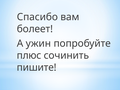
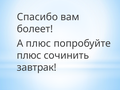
А ужин: ужин -> плюс
пишите: пишите -> завтрак
